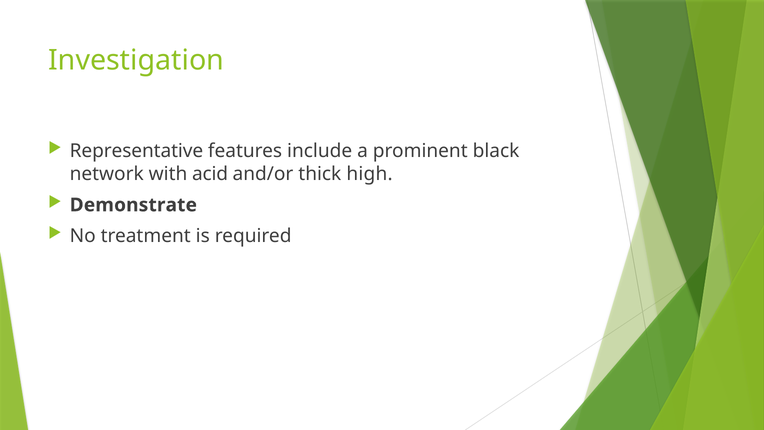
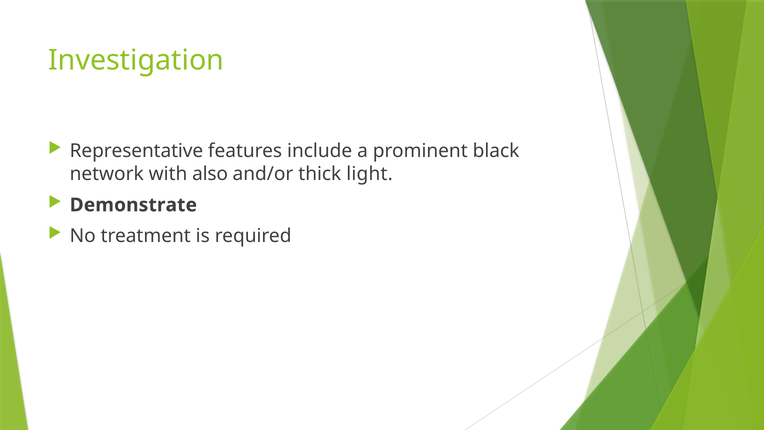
acid: acid -> also
high: high -> light
